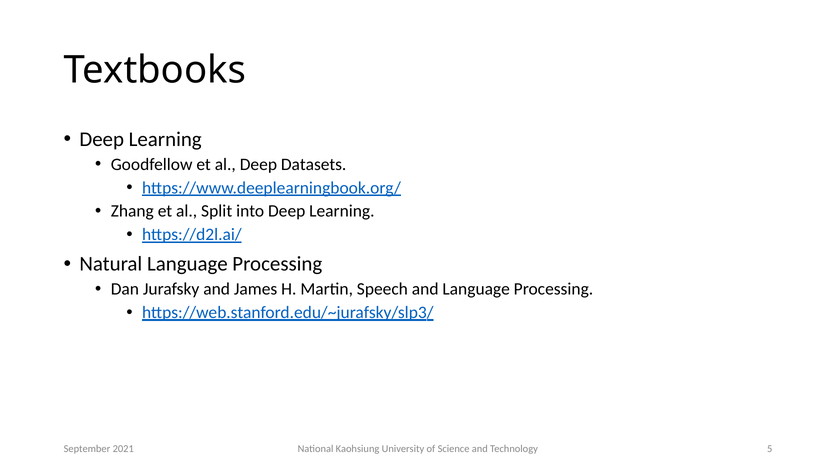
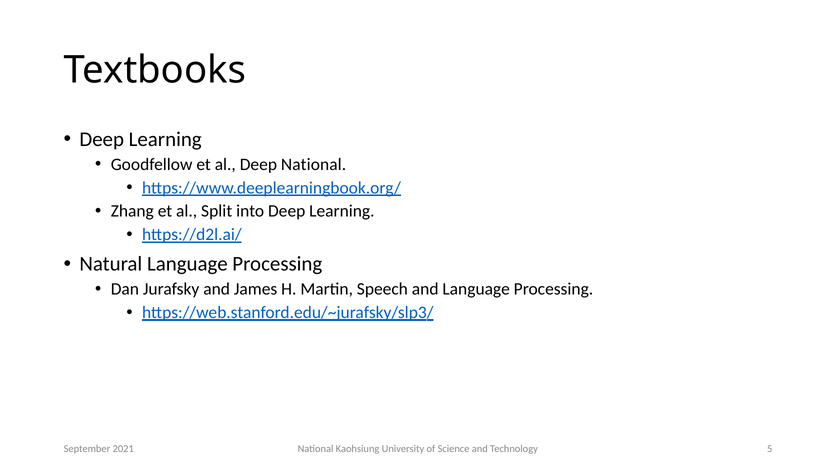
Deep Datasets: Datasets -> National
